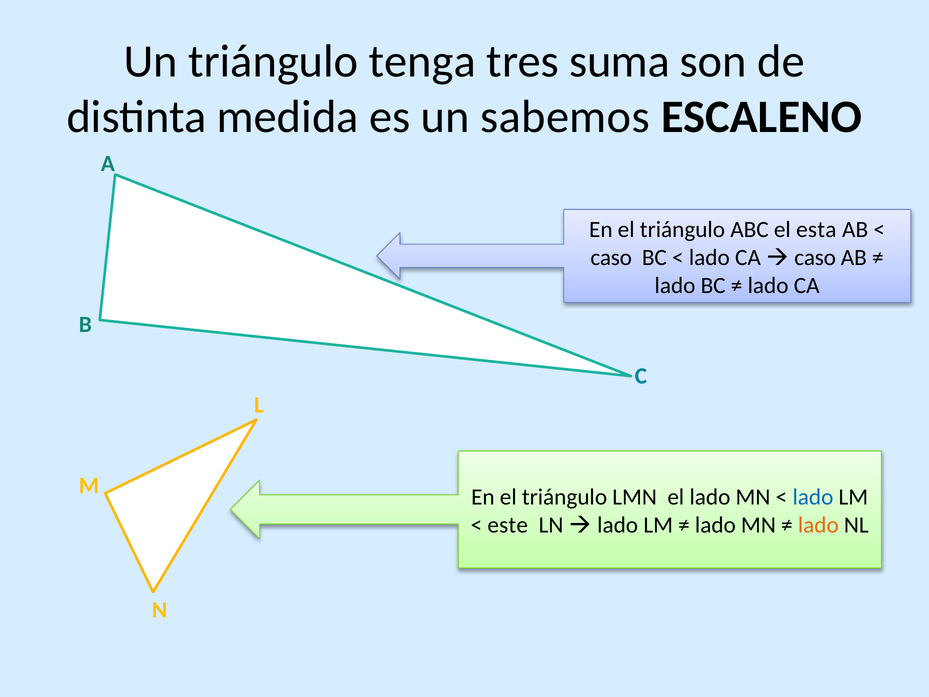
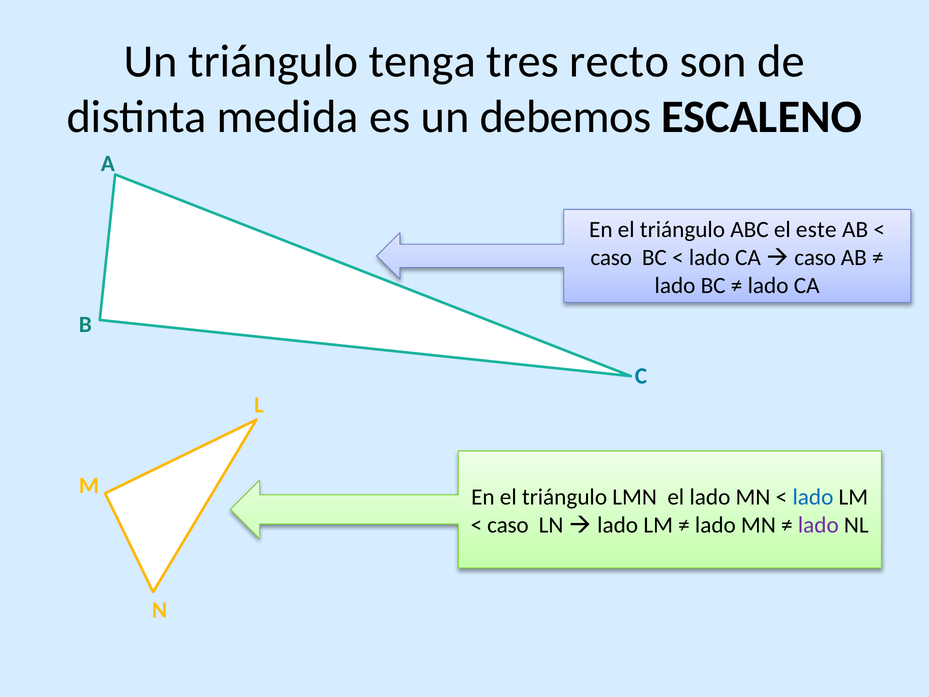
suma: suma -> recto
sabemos: sabemos -> debemos
esta: esta -> este
este at (508, 525): este -> caso
lado at (818, 525) colour: orange -> purple
